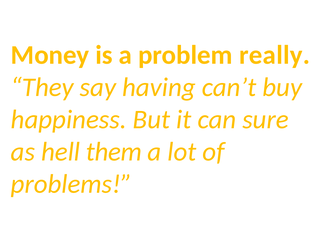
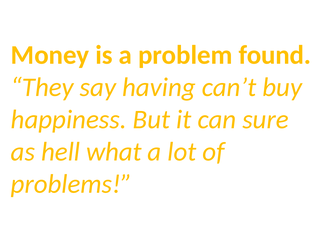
really: really -> found
them: them -> what
